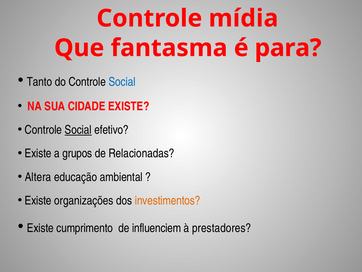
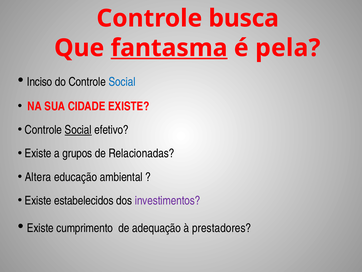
mídia: mídia -> busca
fantasma underline: none -> present
para: para -> pela
Tanto: Tanto -> Inciso
organizações: organizações -> estabelecidos
investimentos colour: orange -> purple
influenciem: influenciem -> adequação
